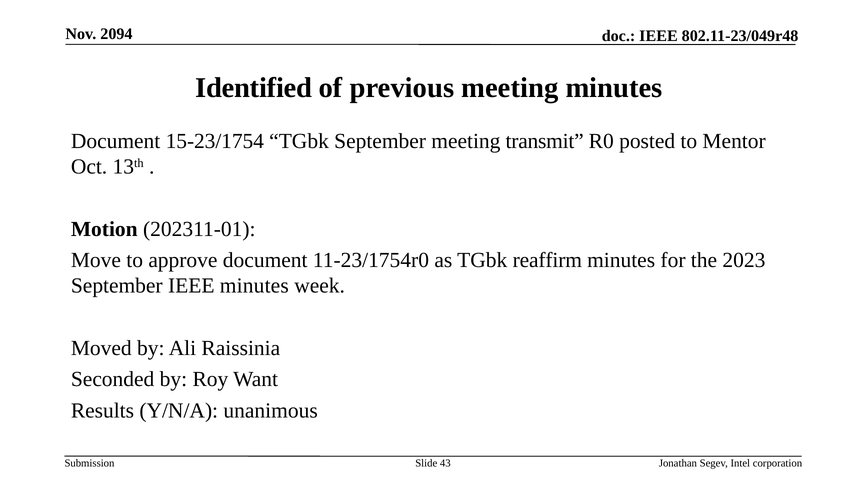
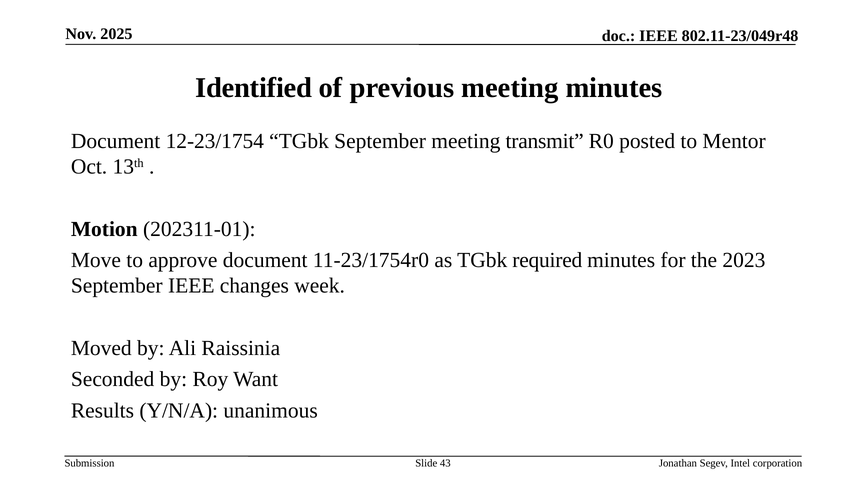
2094: 2094 -> 2025
15-23/1754: 15-23/1754 -> 12-23/1754
reaffirm: reaffirm -> required
IEEE minutes: minutes -> changes
